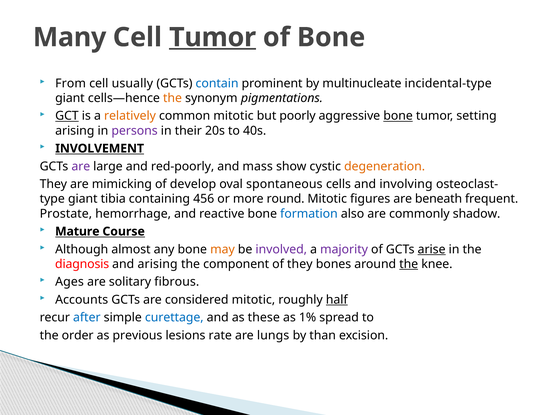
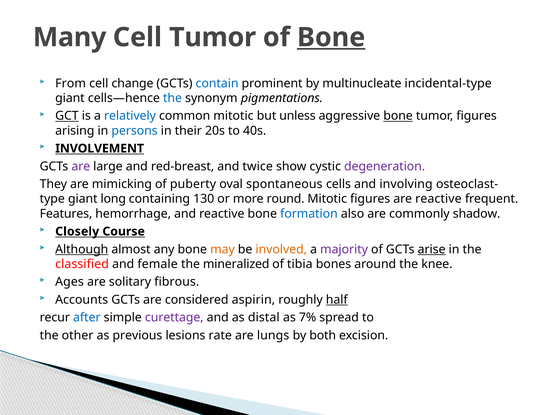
Tumor at (213, 37) underline: present -> none
Bone at (331, 37) underline: none -> present
usually: usually -> change
the at (173, 98) colour: orange -> blue
relatively colour: orange -> blue
poorly: poorly -> unless
tumor setting: setting -> figures
persons colour: purple -> blue
red-poorly: red-poorly -> red-breast
mass: mass -> twice
degeneration colour: orange -> purple
develop: develop -> puberty
tibia: tibia -> long
456: 456 -> 130
are beneath: beneath -> reactive
Prostate: Prostate -> Features
Mature: Mature -> Closely
Although underline: none -> present
involved colour: purple -> orange
diagnosis: diagnosis -> classified
and arising: arising -> female
component: component -> mineralized
of they: they -> tibia
the at (409, 264) underline: present -> none
considered mitotic: mitotic -> aspirin
curettage colour: blue -> purple
these: these -> distal
1%: 1% -> 7%
order: order -> other
than: than -> both
